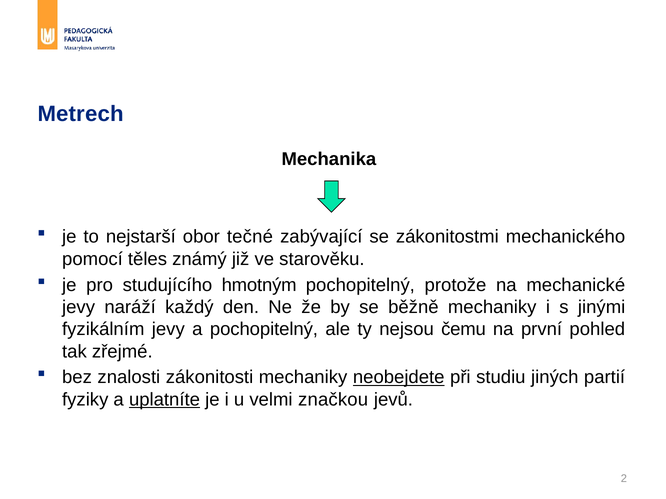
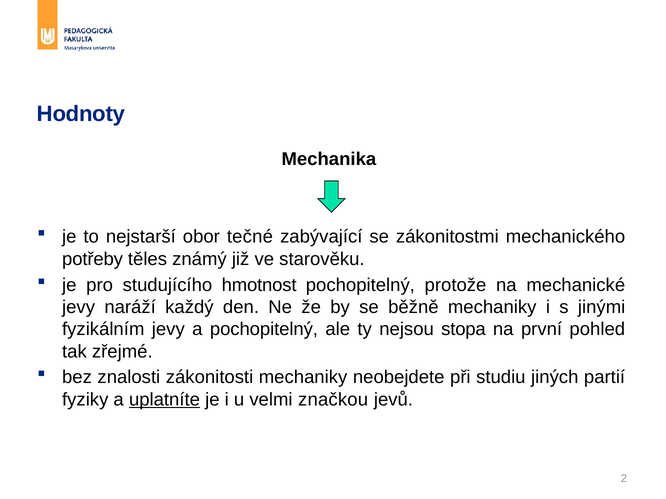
Metrech: Metrech -> Hodnoty
pomocí: pomocí -> potřeby
hmotným: hmotným -> hmotnost
čemu: čemu -> stopa
neobejdete underline: present -> none
